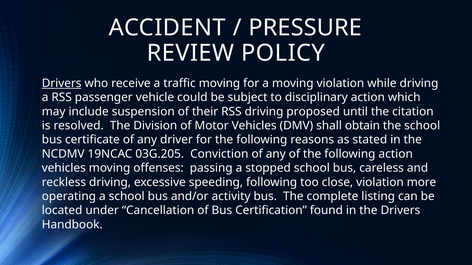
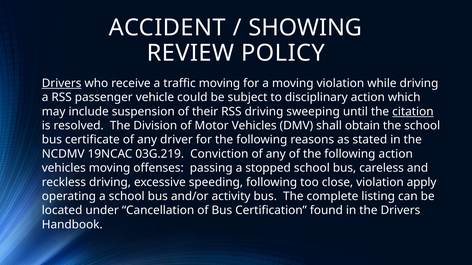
PRESSURE: PRESSURE -> SHOWING
proposed: proposed -> sweeping
citation underline: none -> present
03G.205: 03G.205 -> 03G.219
more: more -> apply
